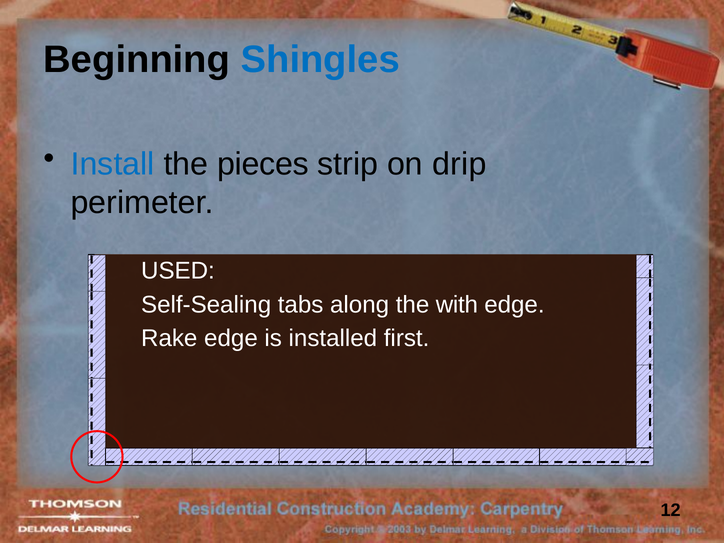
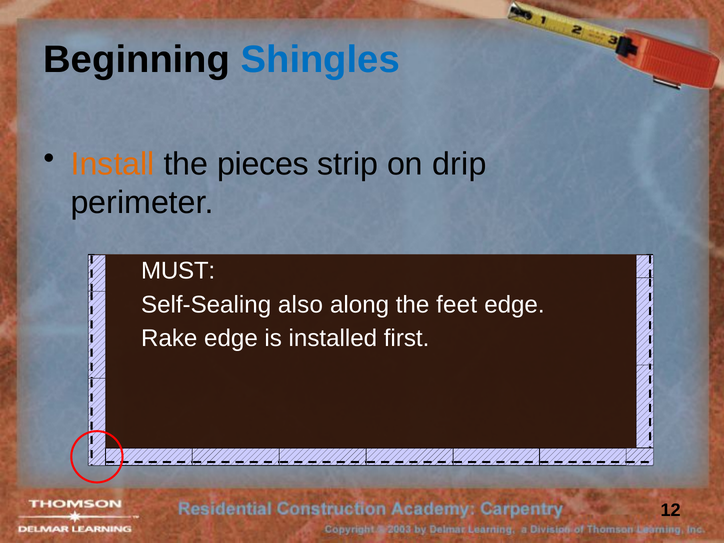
Install colour: blue -> orange
USED: USED -> MUST
tabs: tabs -> also
with: with -> feet
